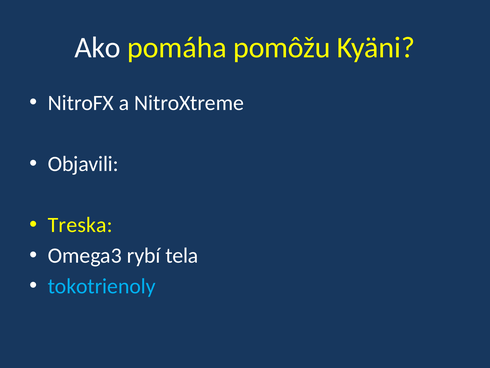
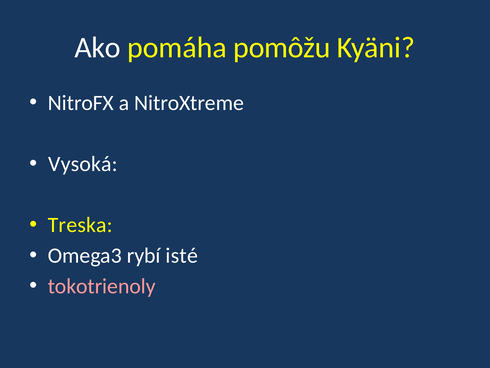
Objavili: Objavili -> Vysoká
tela: tela -> isté
tokotrienoly colour: light blue -> pink
